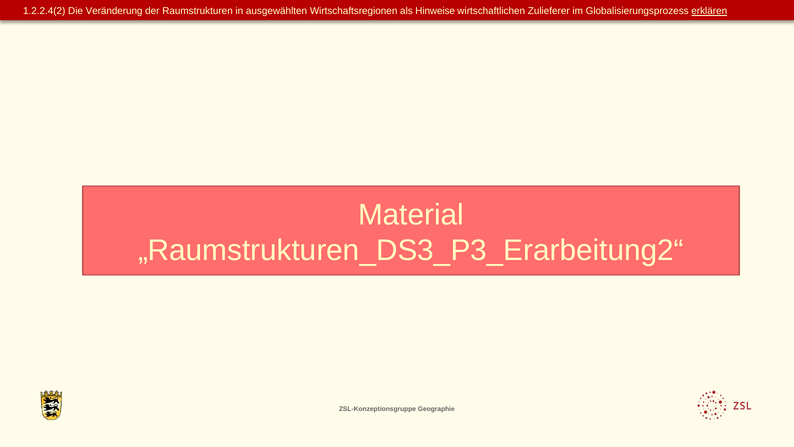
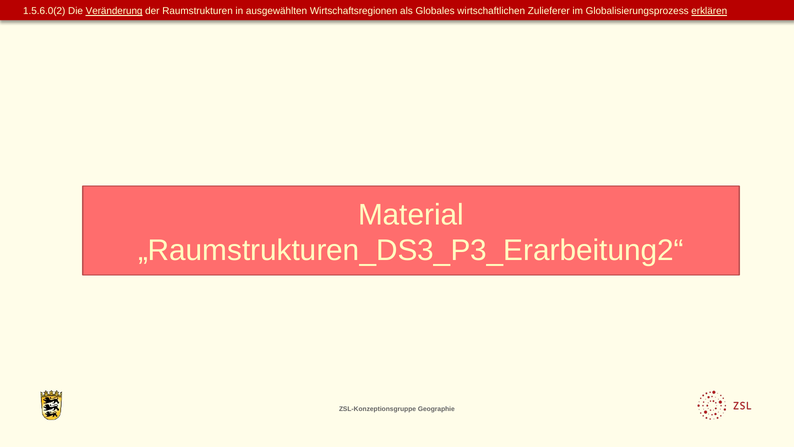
1.2.2.4(2: 1.2.2.4(2 -> 1.5.6.0(2
Veränderung underline: none -> present
Hinweise: Hinweise -> Globales
